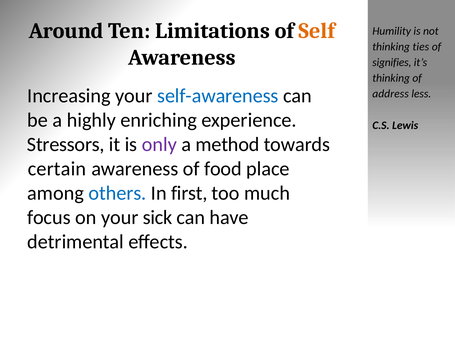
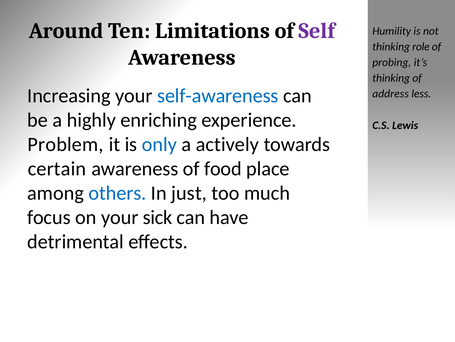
Self colour: orange -> purple
ties: ties -> role
signifies: signifies -> probing
Stressors: Stressors -> Problem
only colour: purple -> blue
method: method -> actively
first: first -> just
